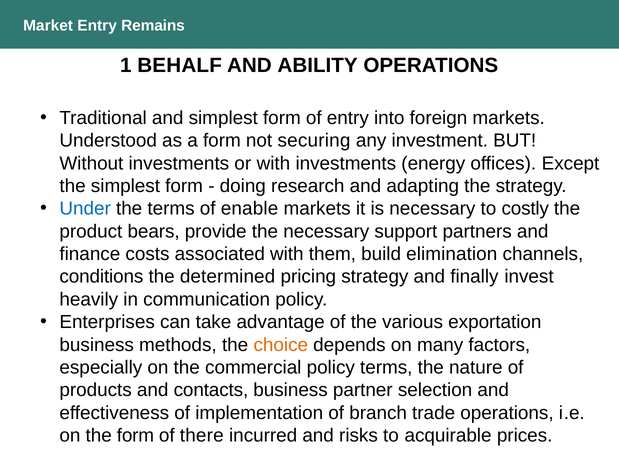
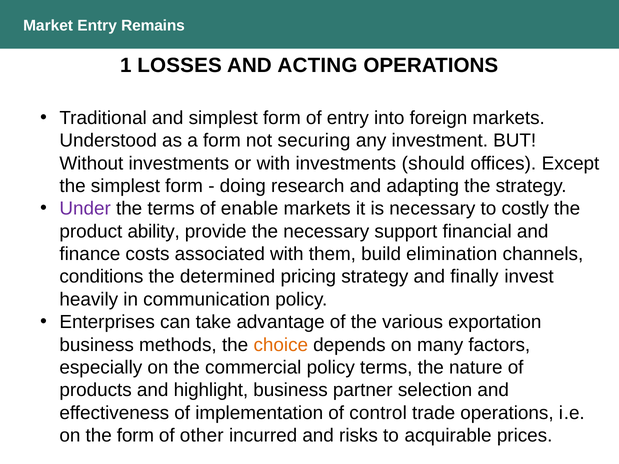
BEHALF: BEHALF -> LOSSES
ABILITY: ABILITY -> ACTING
energy: energy -> should
Under colour: blue -> purple
bears: bears -> ability
partners: partners -> financial
contacts: contacts -> highlight
branch: branch -> control
there: there -> other
